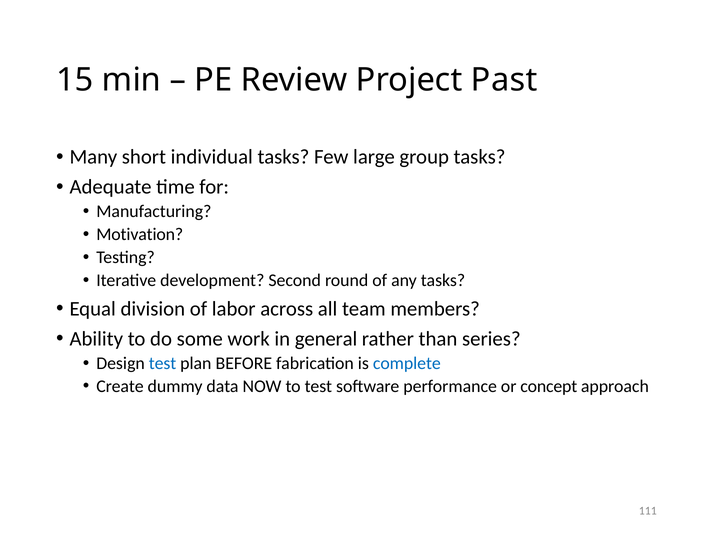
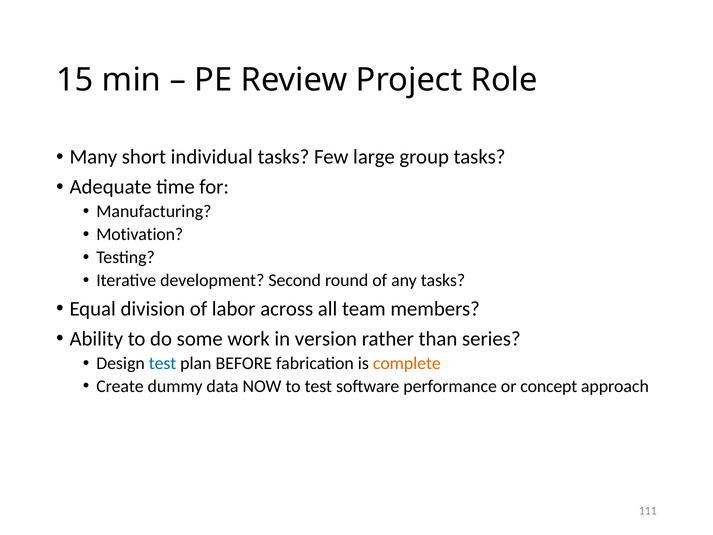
Past: Past -> Role
general: general -> version
complete colour: blue -> orange
